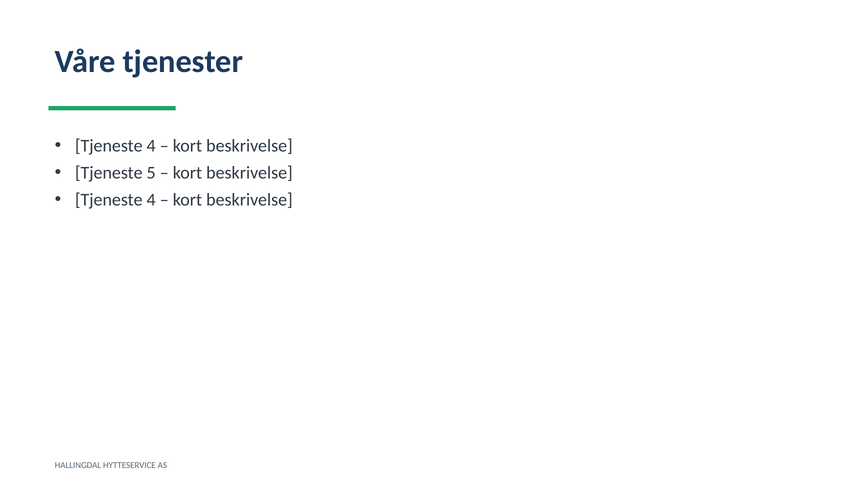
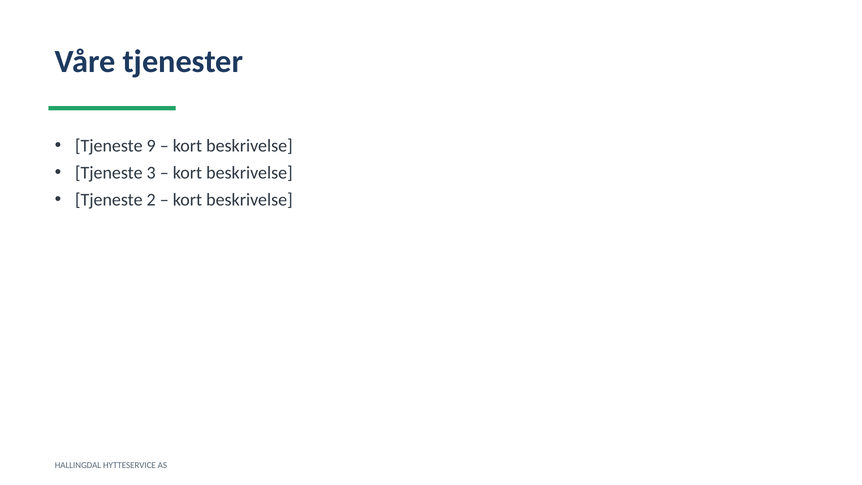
4 at (151, 146): 4 -> 9
5: 5 -> 3
4 at (151, 200): 4 -> 2
